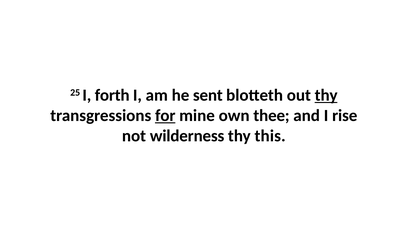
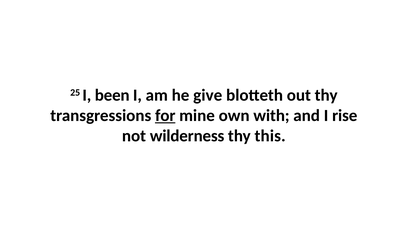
forth: forth -> been
sent: sent -> give
thy at (326, 96) underline: present -> none
thee: thee -> with
